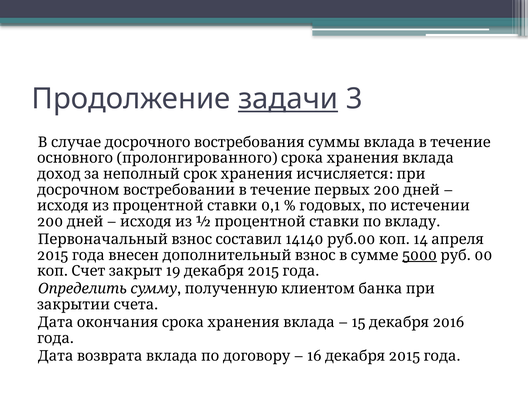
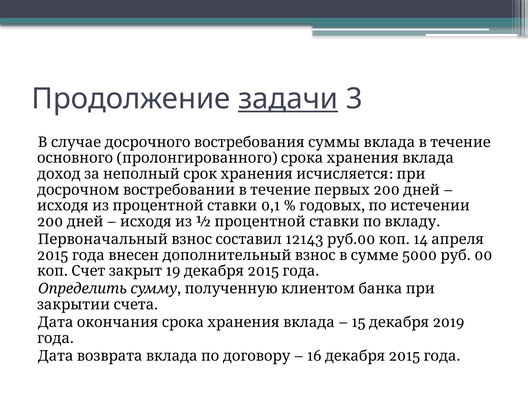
14140: 14140 -> 12143
5000 underline: present -> none
2016: 2016 -> 2019
